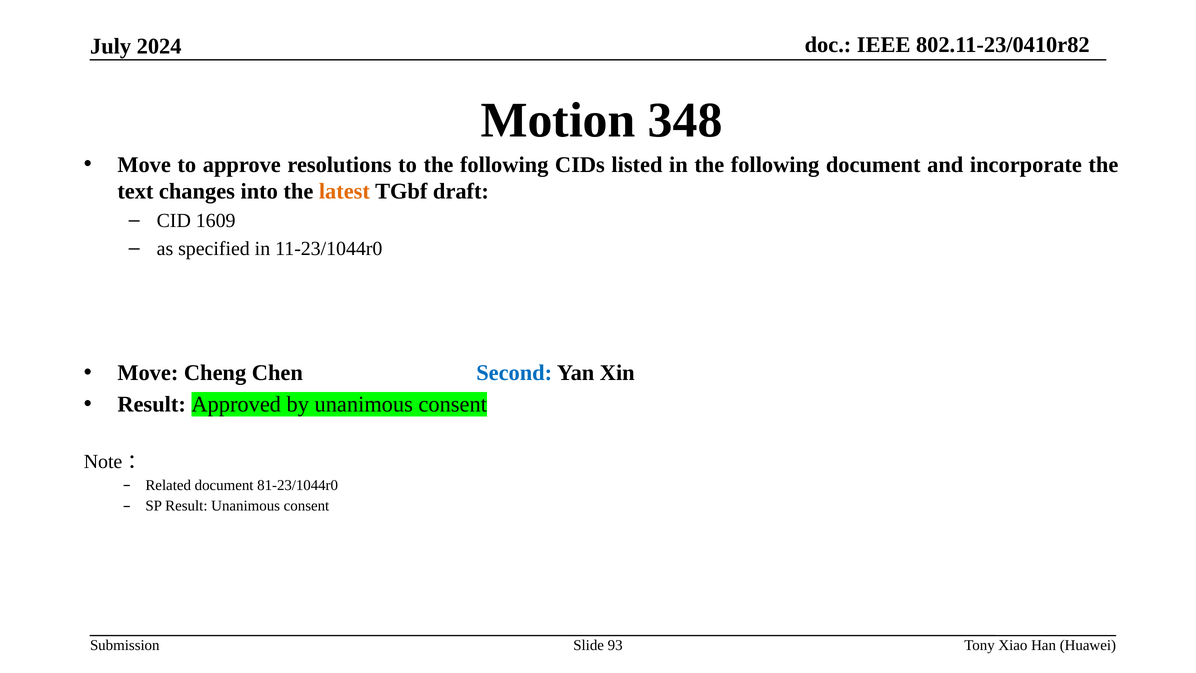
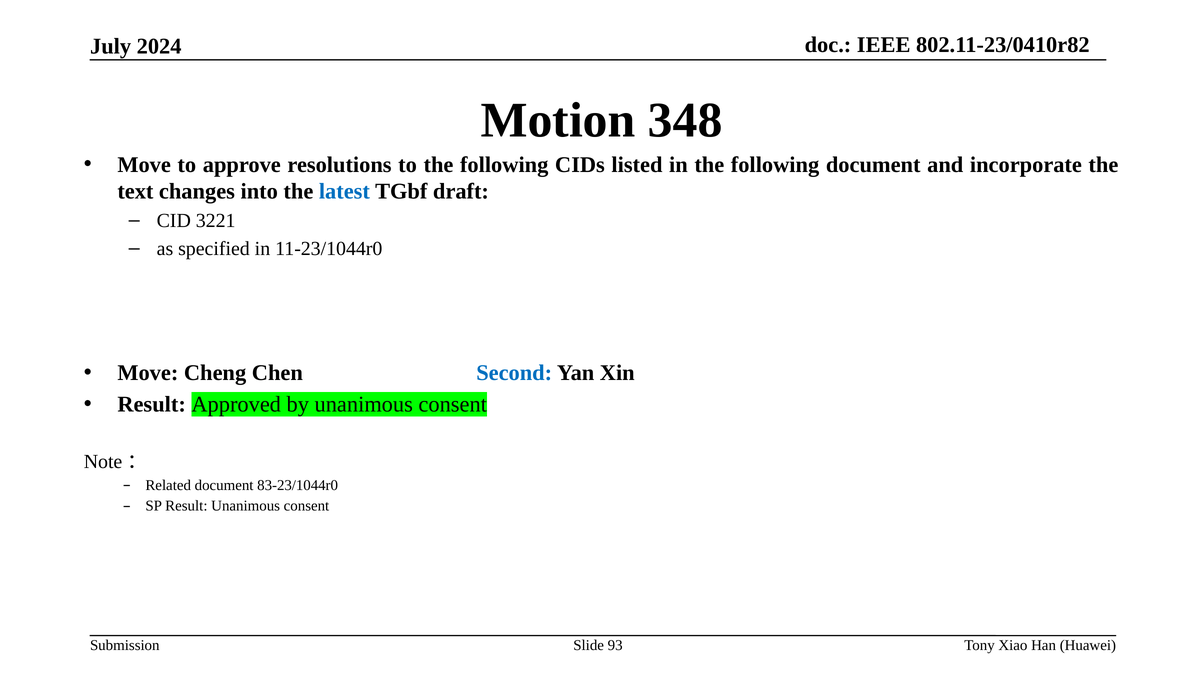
latest colour: orange -> blue
1609: 1609 -> 3221
81-23/1044r0: 81-23/1044r0 -> 83-23/1044r0
